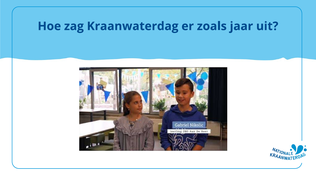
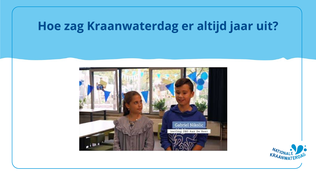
zoals: zoals -> altijd
